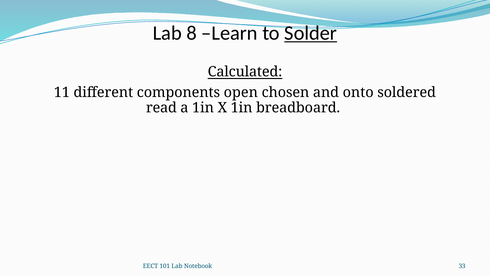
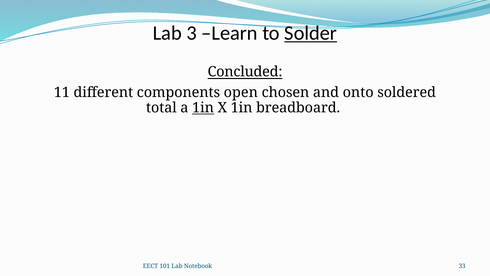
8: 8 -> 3
Calculated: Calculated -> Concluded
read: read -> total
1in at (203, 108) underline: none -> present
